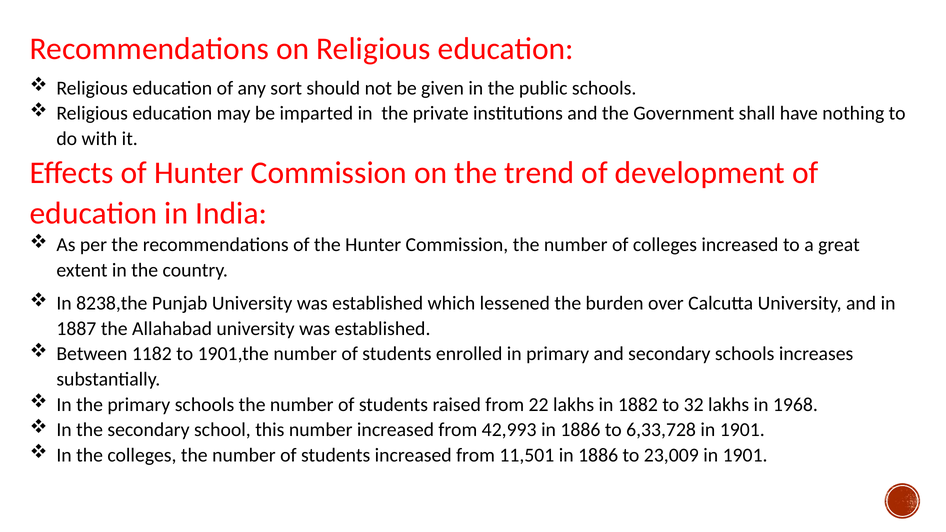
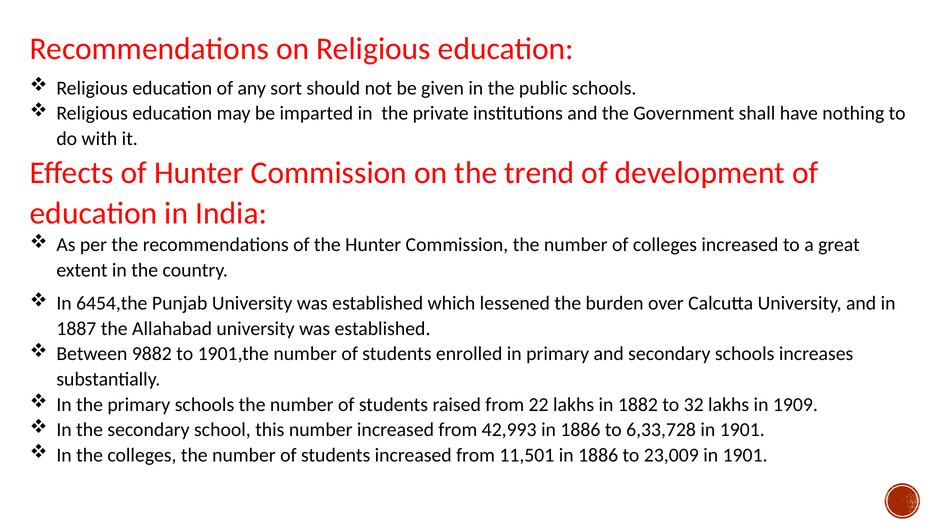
8238,the: 8238,the -> 6454,the
1182: 1182 -> 9882
1968: 1968 -> 1909
